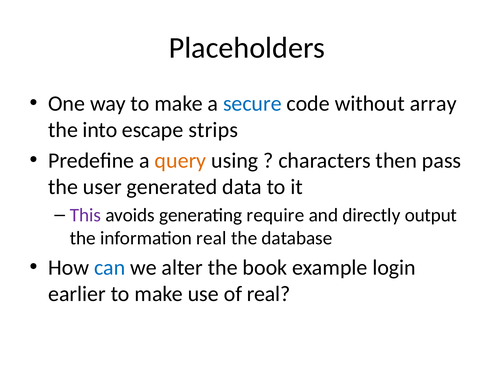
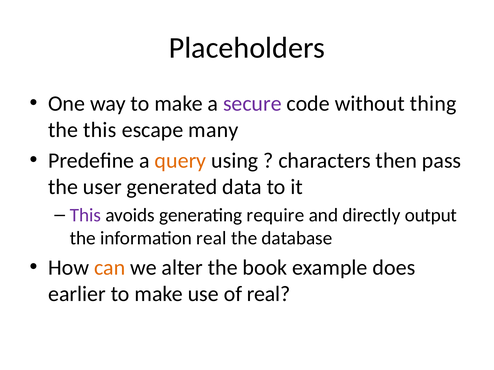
secure colour: blue -> purple
array: array -> thing
the into: into -> this
strips: strips -> many
can colour: blue -> orange
login: login -> does
